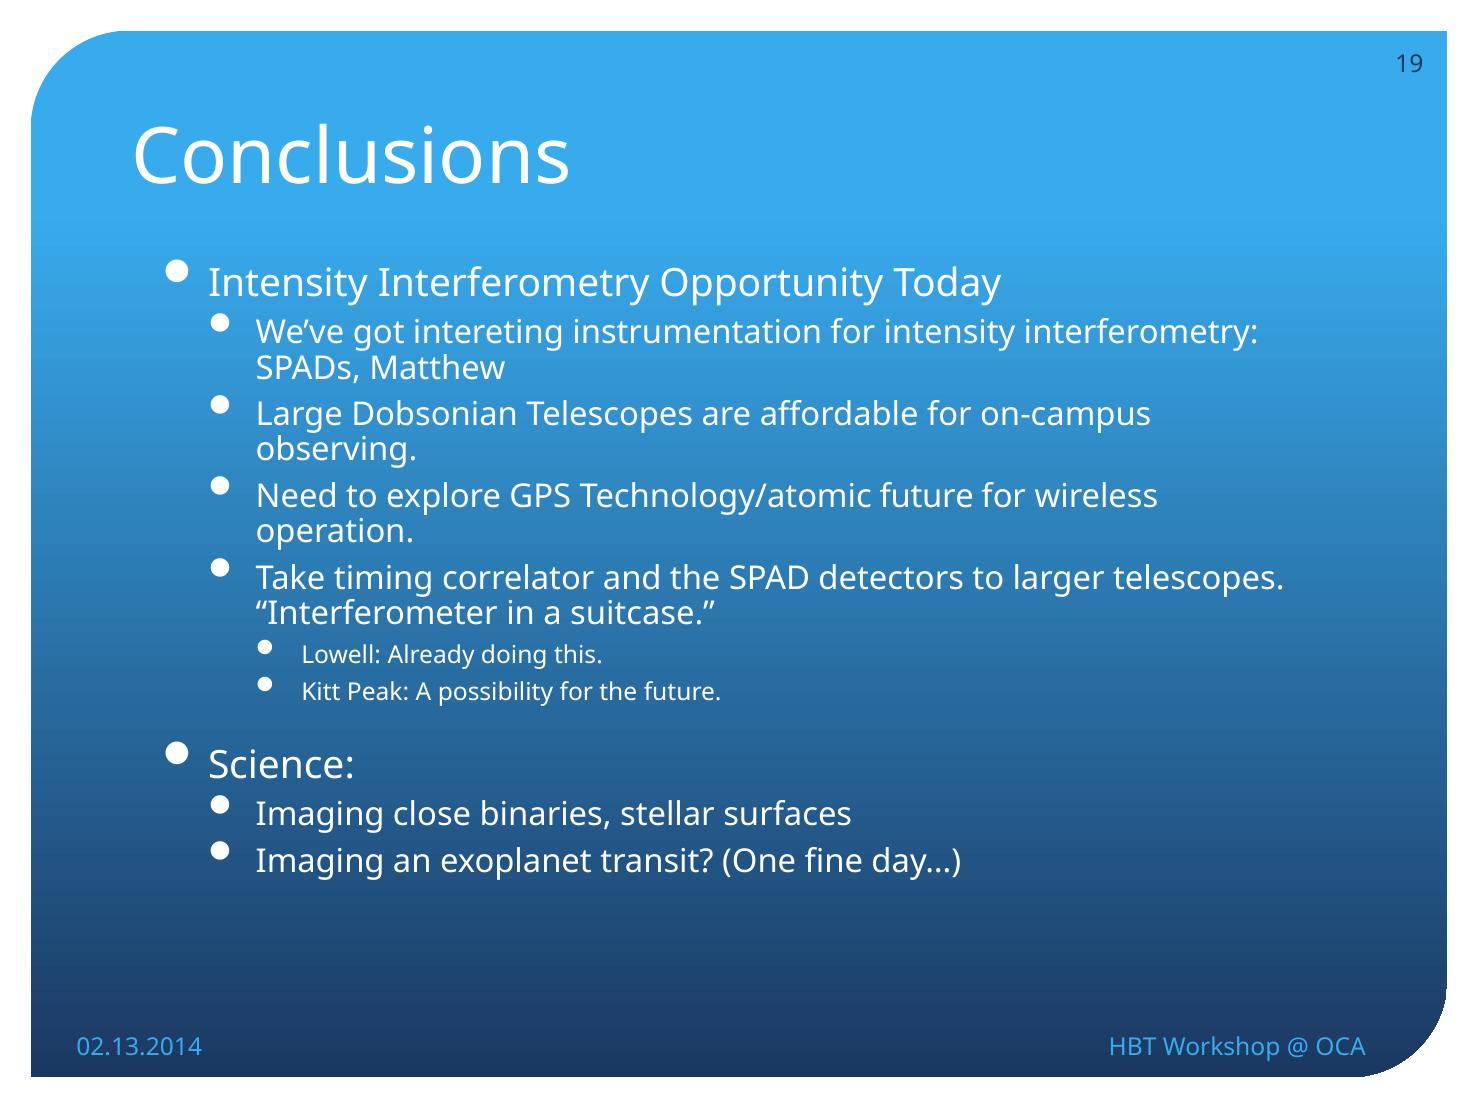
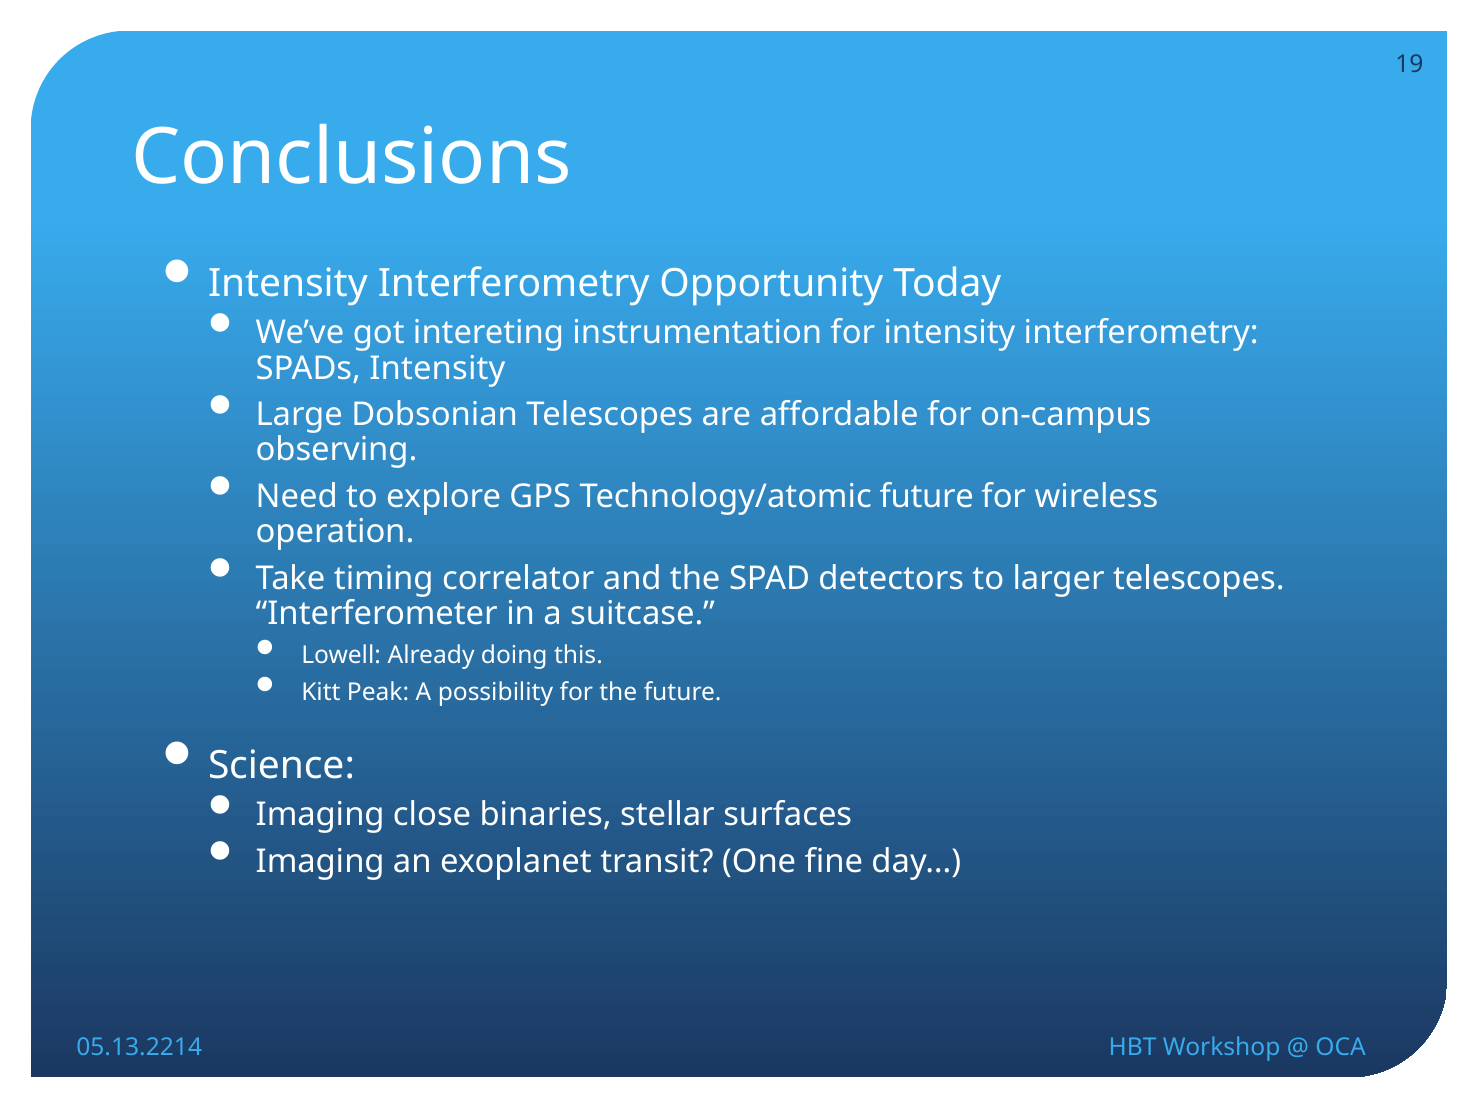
SPADs Matthew: Matthew -> Intensity
02.13.2014: 02.13.2014 -> 05.13.2214
